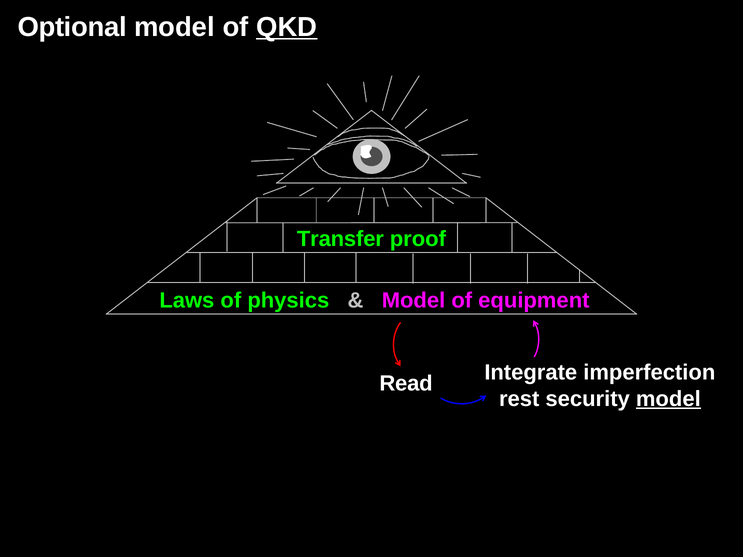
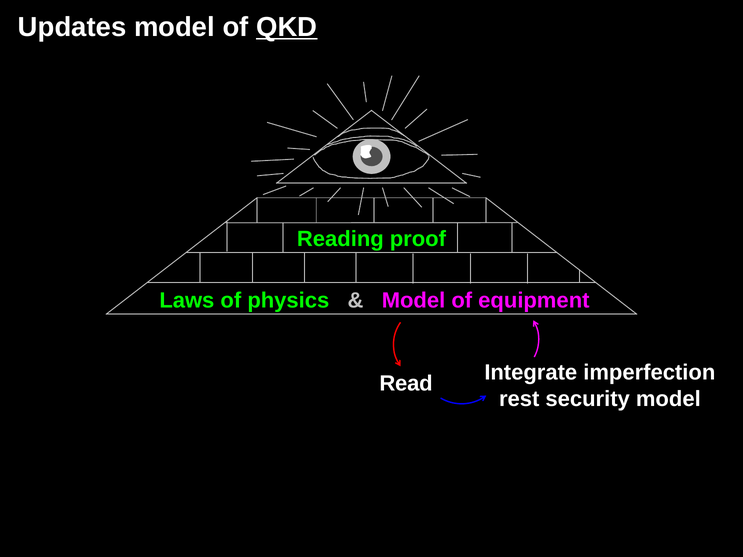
Optional: Optional -> Updates
Transfer: Transfer -> Reading
model at (668, 399) underline: present -> none
